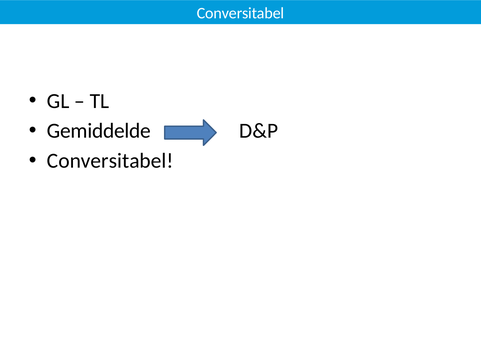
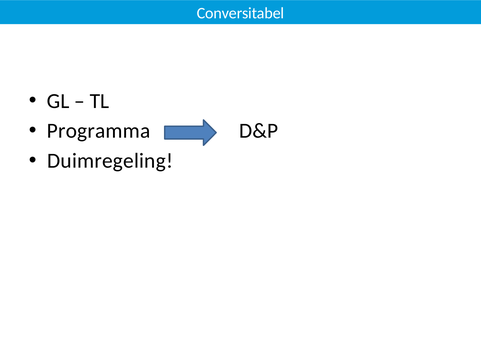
Gemiddelde: Gemiddelde -> Programma
Conversitabel at (110, 161): Conversitabel -> Duimregeling
